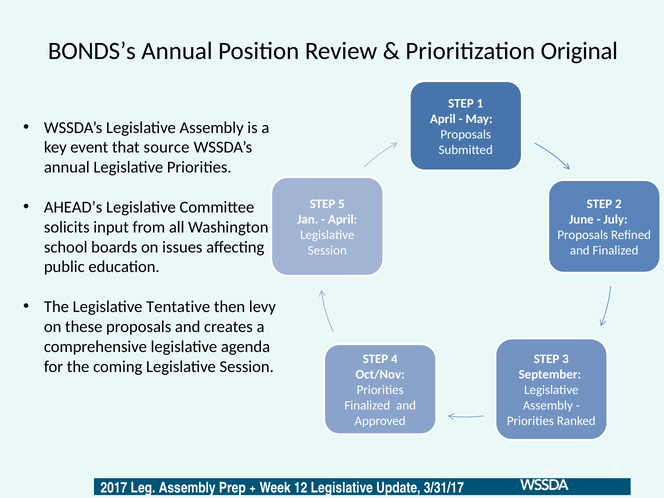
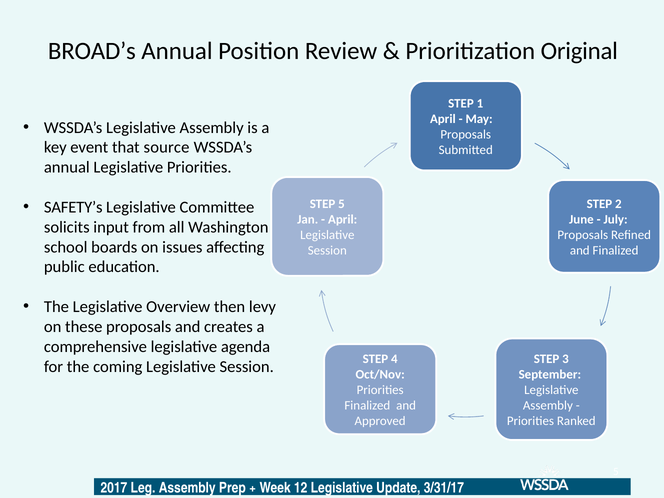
BONDS’s: BONDS’s -> BROAD’s
AHEAD’s: AHEAD’s -> SAFETY’s
Tentative: Tentative -> Overview
